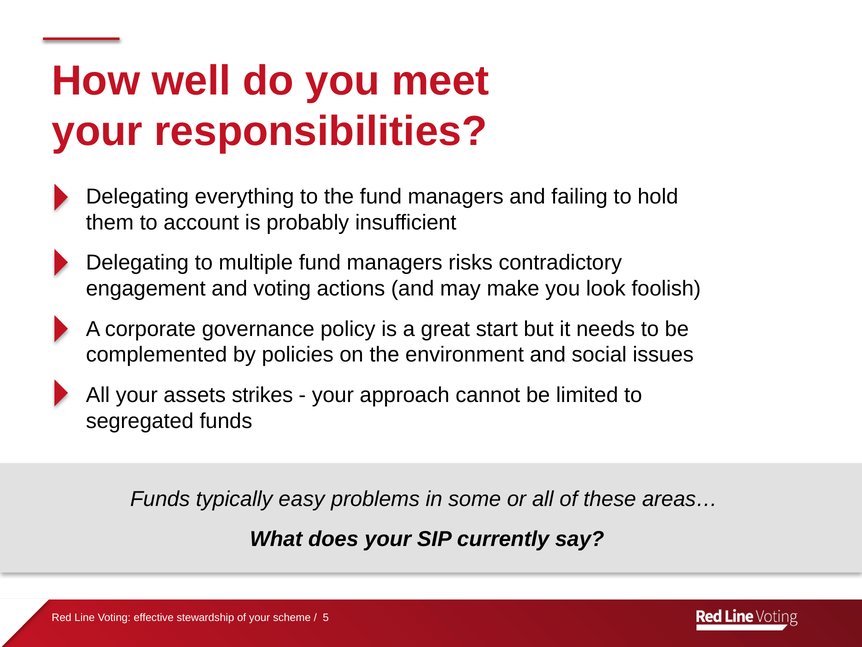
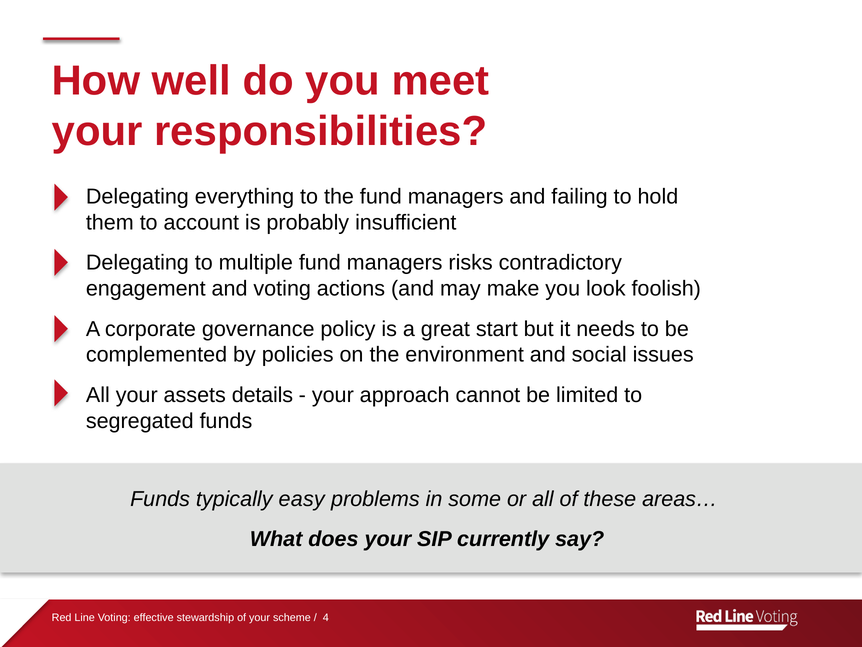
strikes: strikes -> details
5: 5 -> 4
